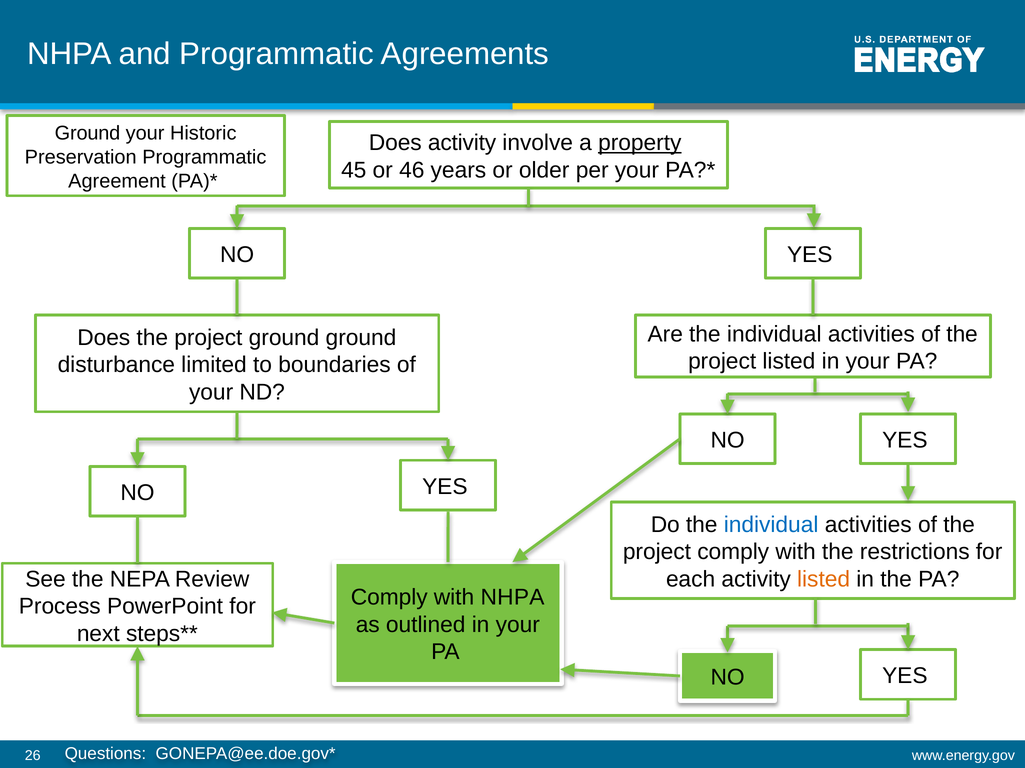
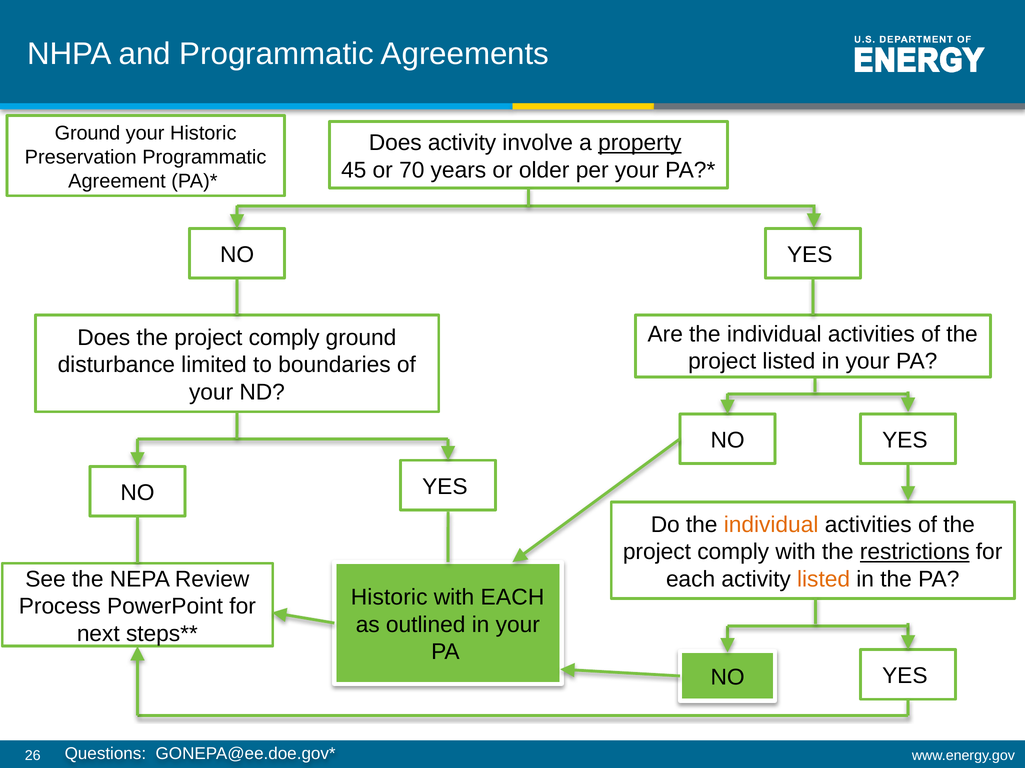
46: 46 -> 70
Does the project ground: ground -> comply
individual at (771, 525) colour: blue -> orange
restrictions underline: none -> present
Comply at (389, 598): Comply -> Historic
with NHPA: NHPA -> EACH
